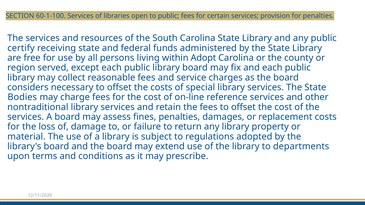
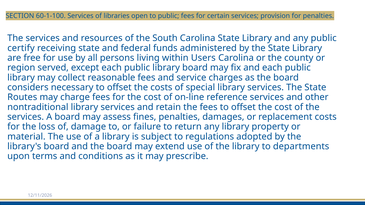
Adopt: Adopt -> Users
Bodies: Bodies -> Routes
